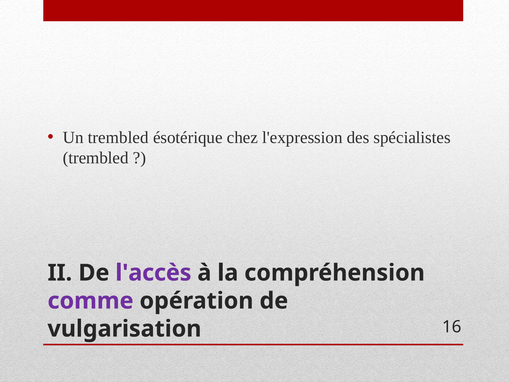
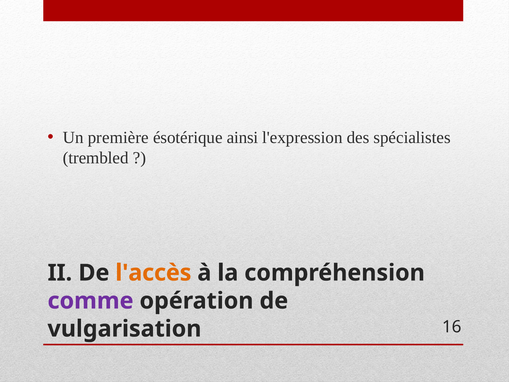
Un trembled: trembled -> première
chez: chez -> ainsi
l'accès colour: purple -> orange
